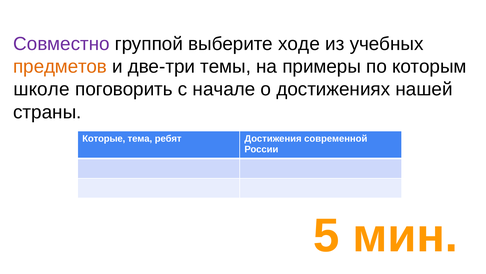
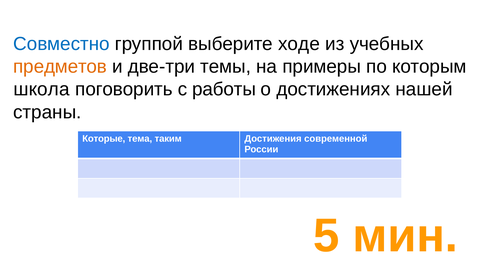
Совместно colour: purple -> blue
школе: школе -> школа
начале: начале -> работы
ребят: ребят -> таким
